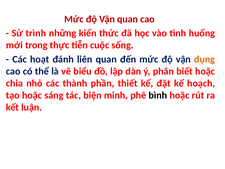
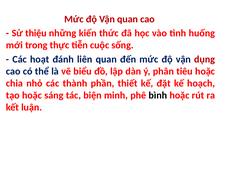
trình: trình -> thiệu
dụng colour: orange -> red
biết: biết -> tiêu
